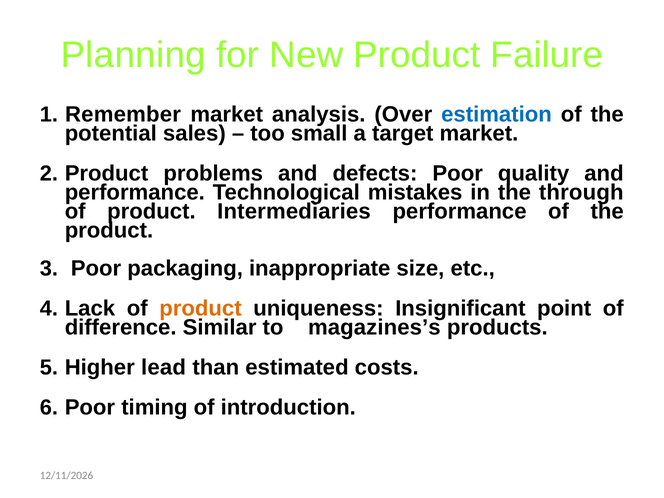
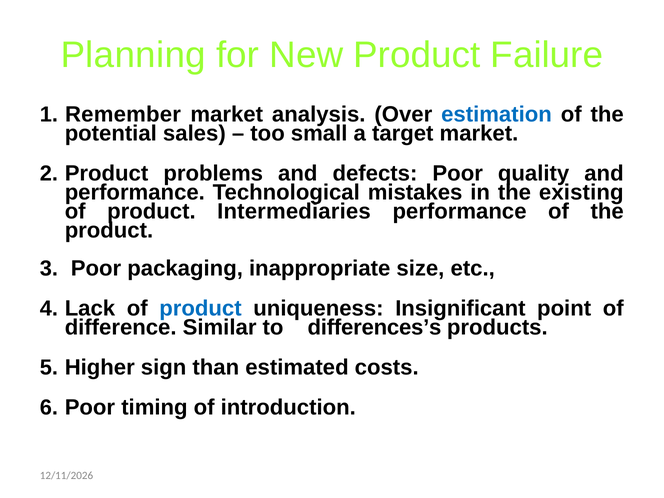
through: through -> existing
product at (200, 308) colour: orange -> blue
magazines’s: magazines’s -> differences’s
lead: lead -> sign
